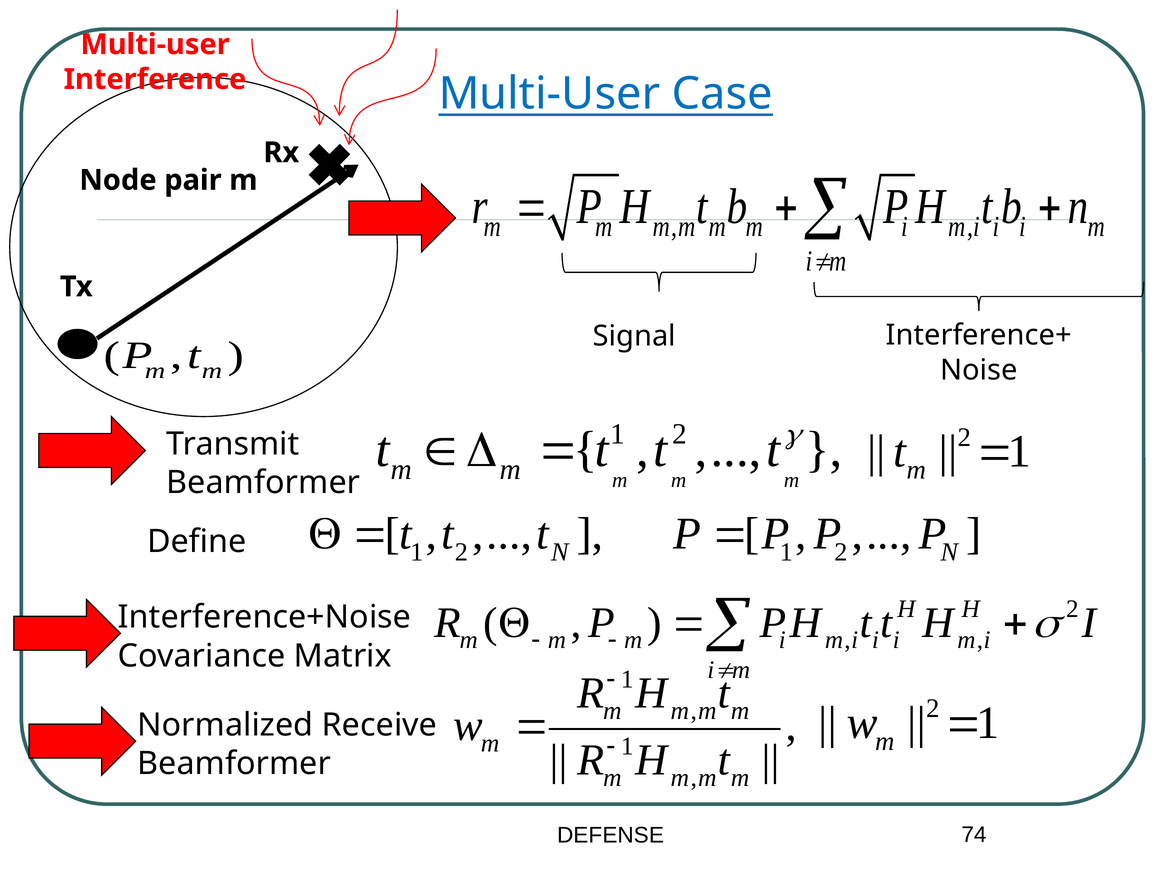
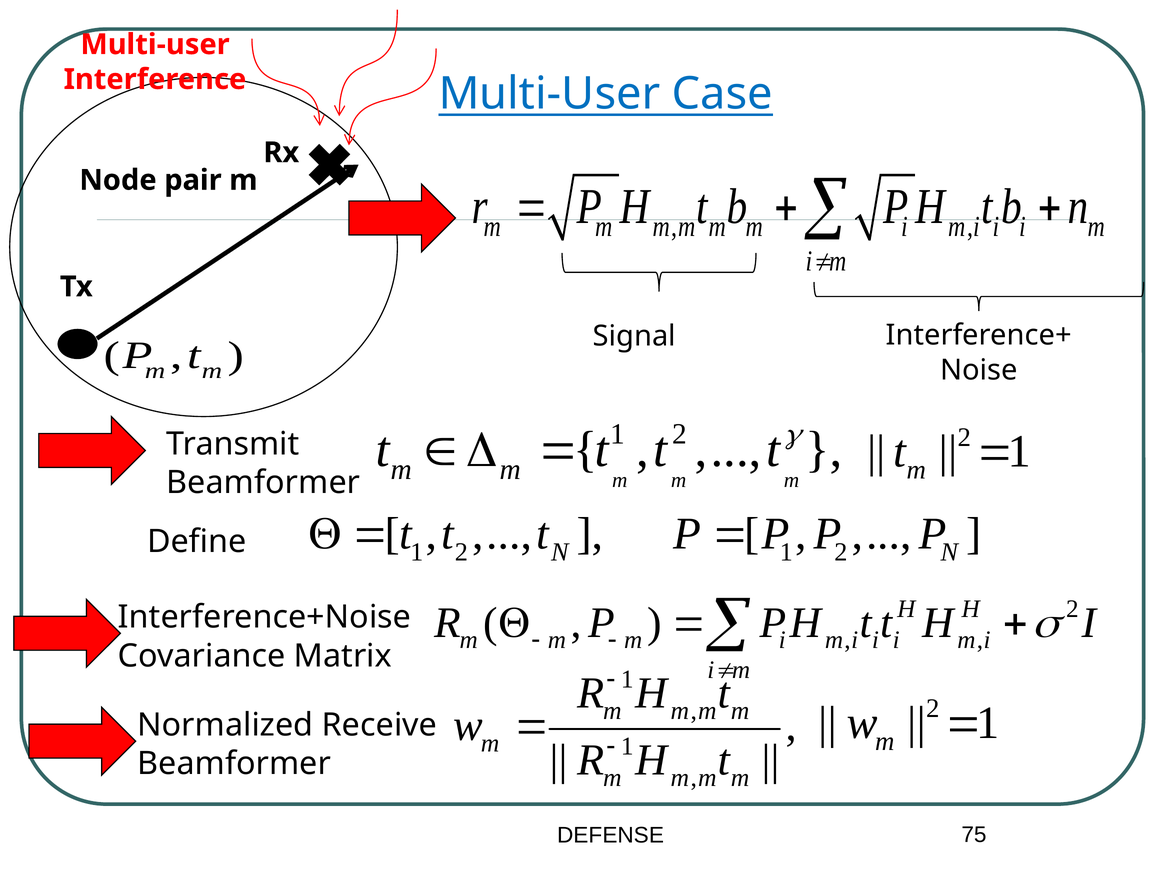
74: 74 -> 75
